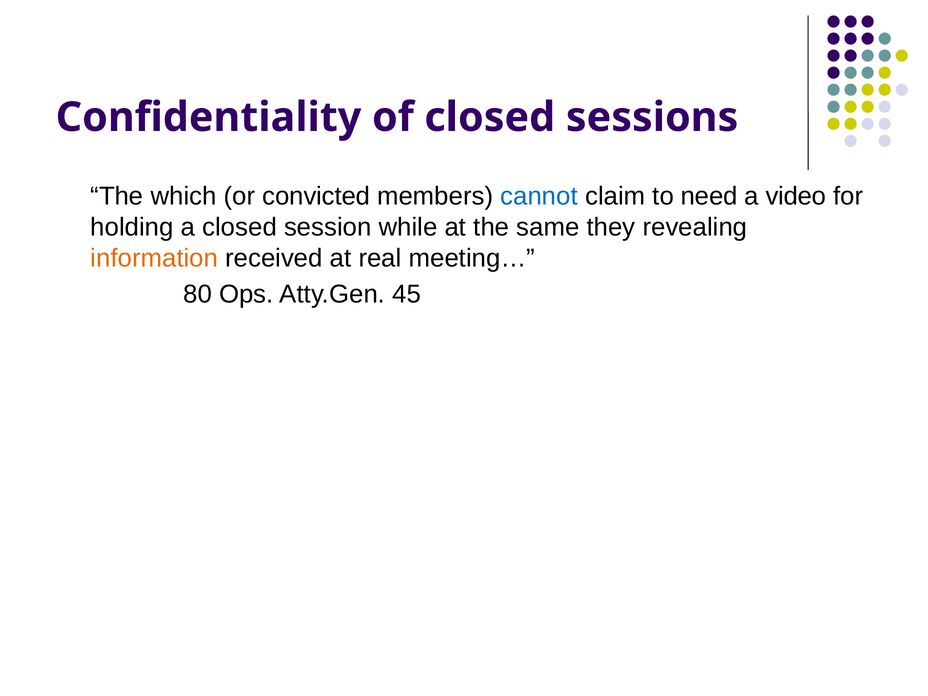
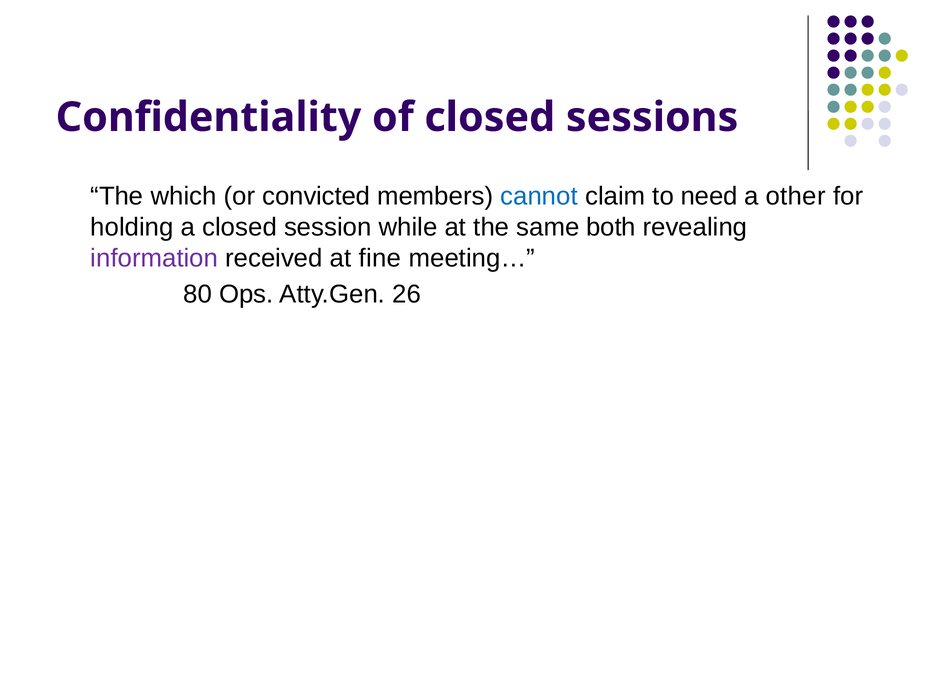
video: video -> other
they: they -> both
information colour: orange -> purple
real: real -> fine
45: 45 -> 26
